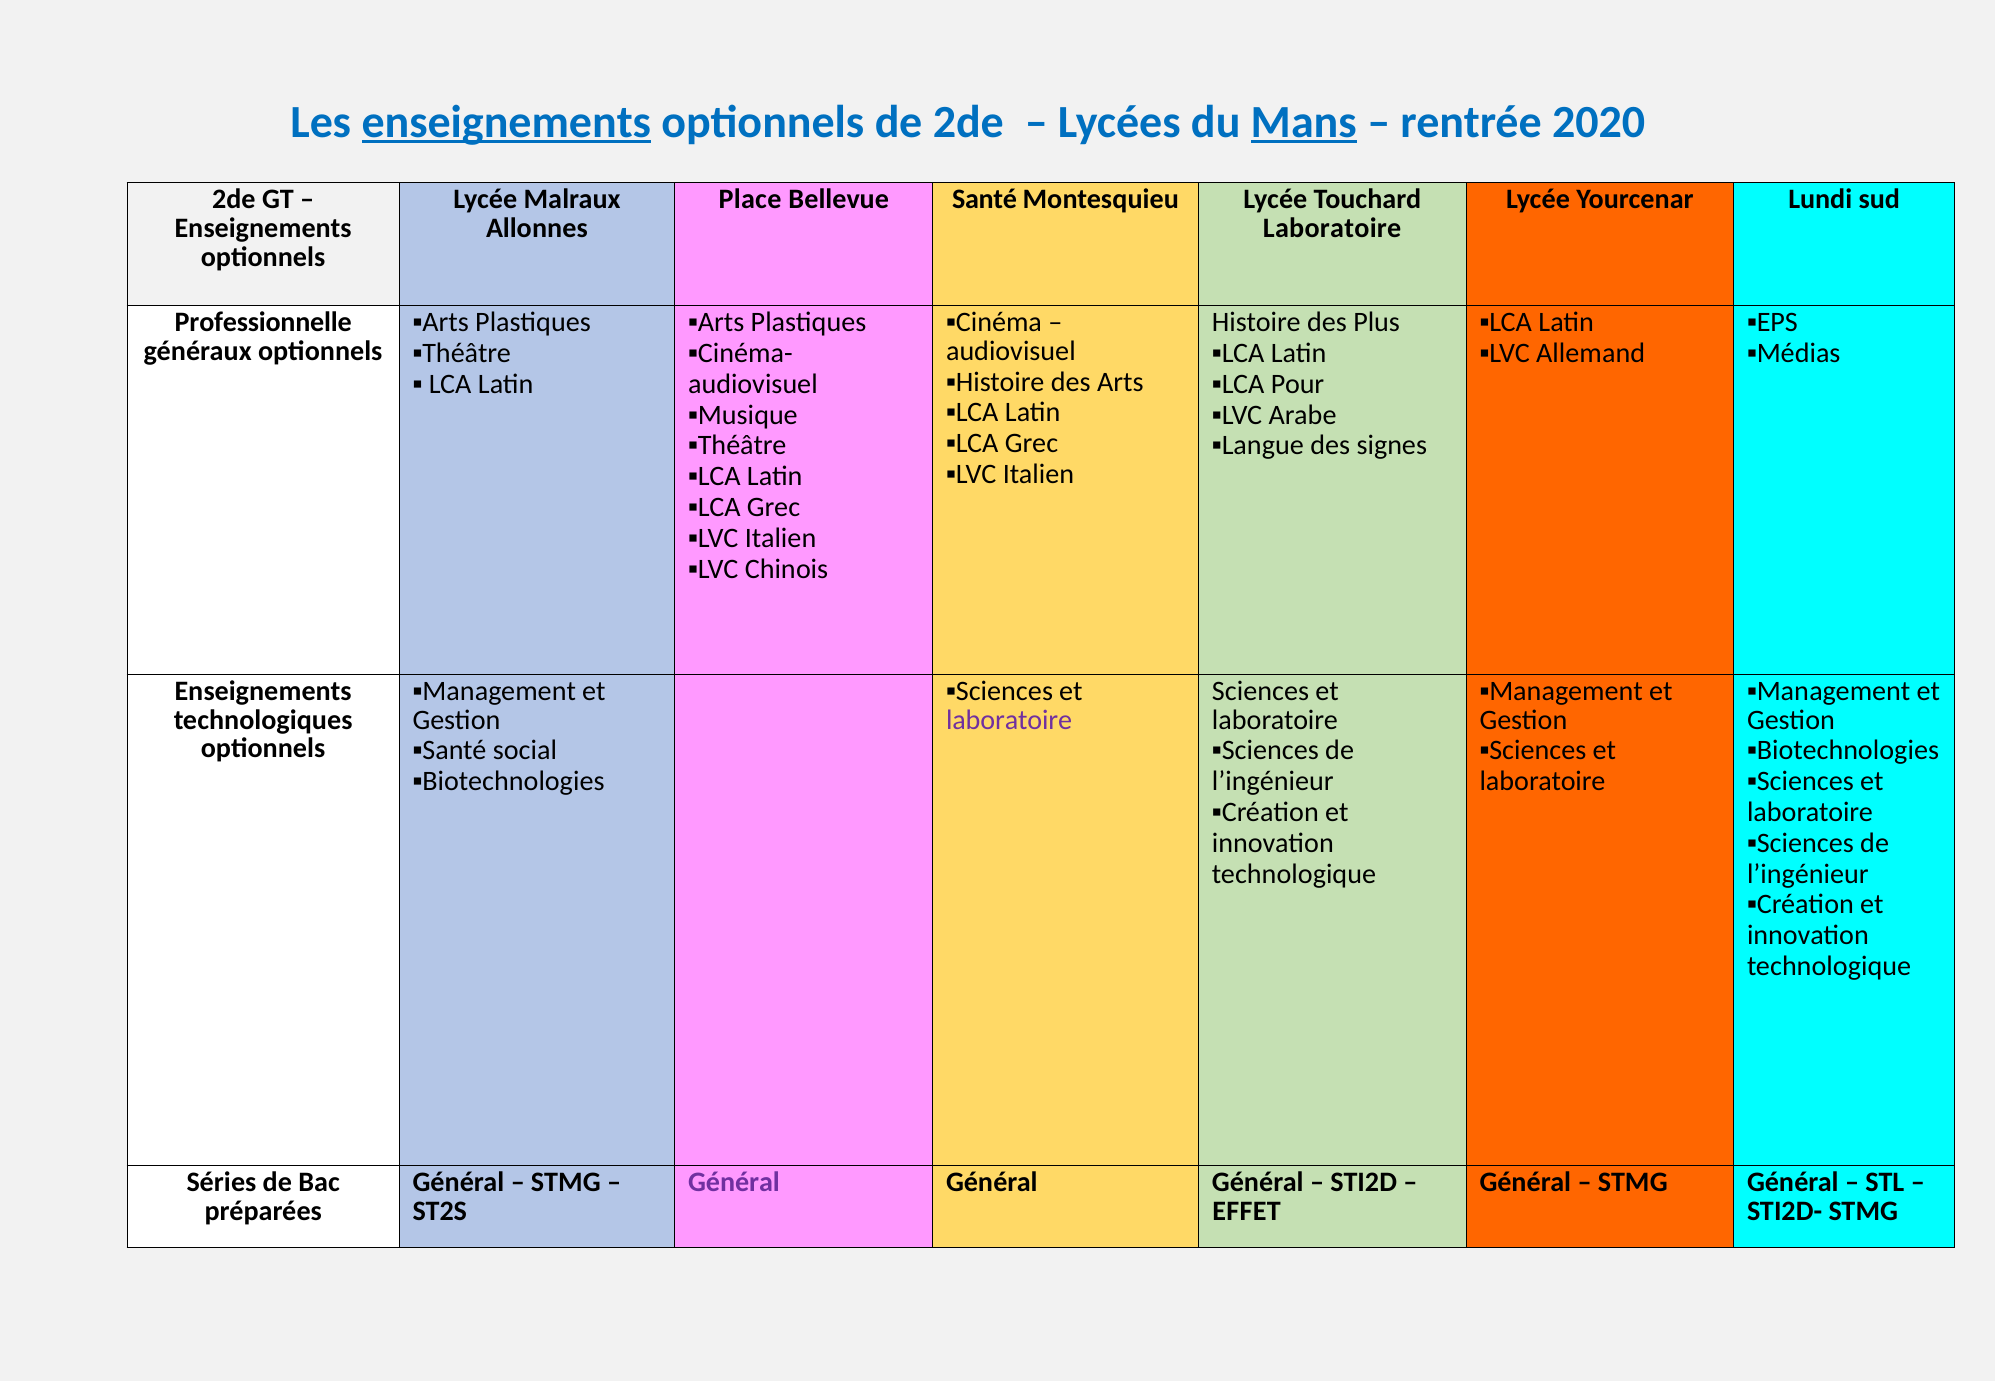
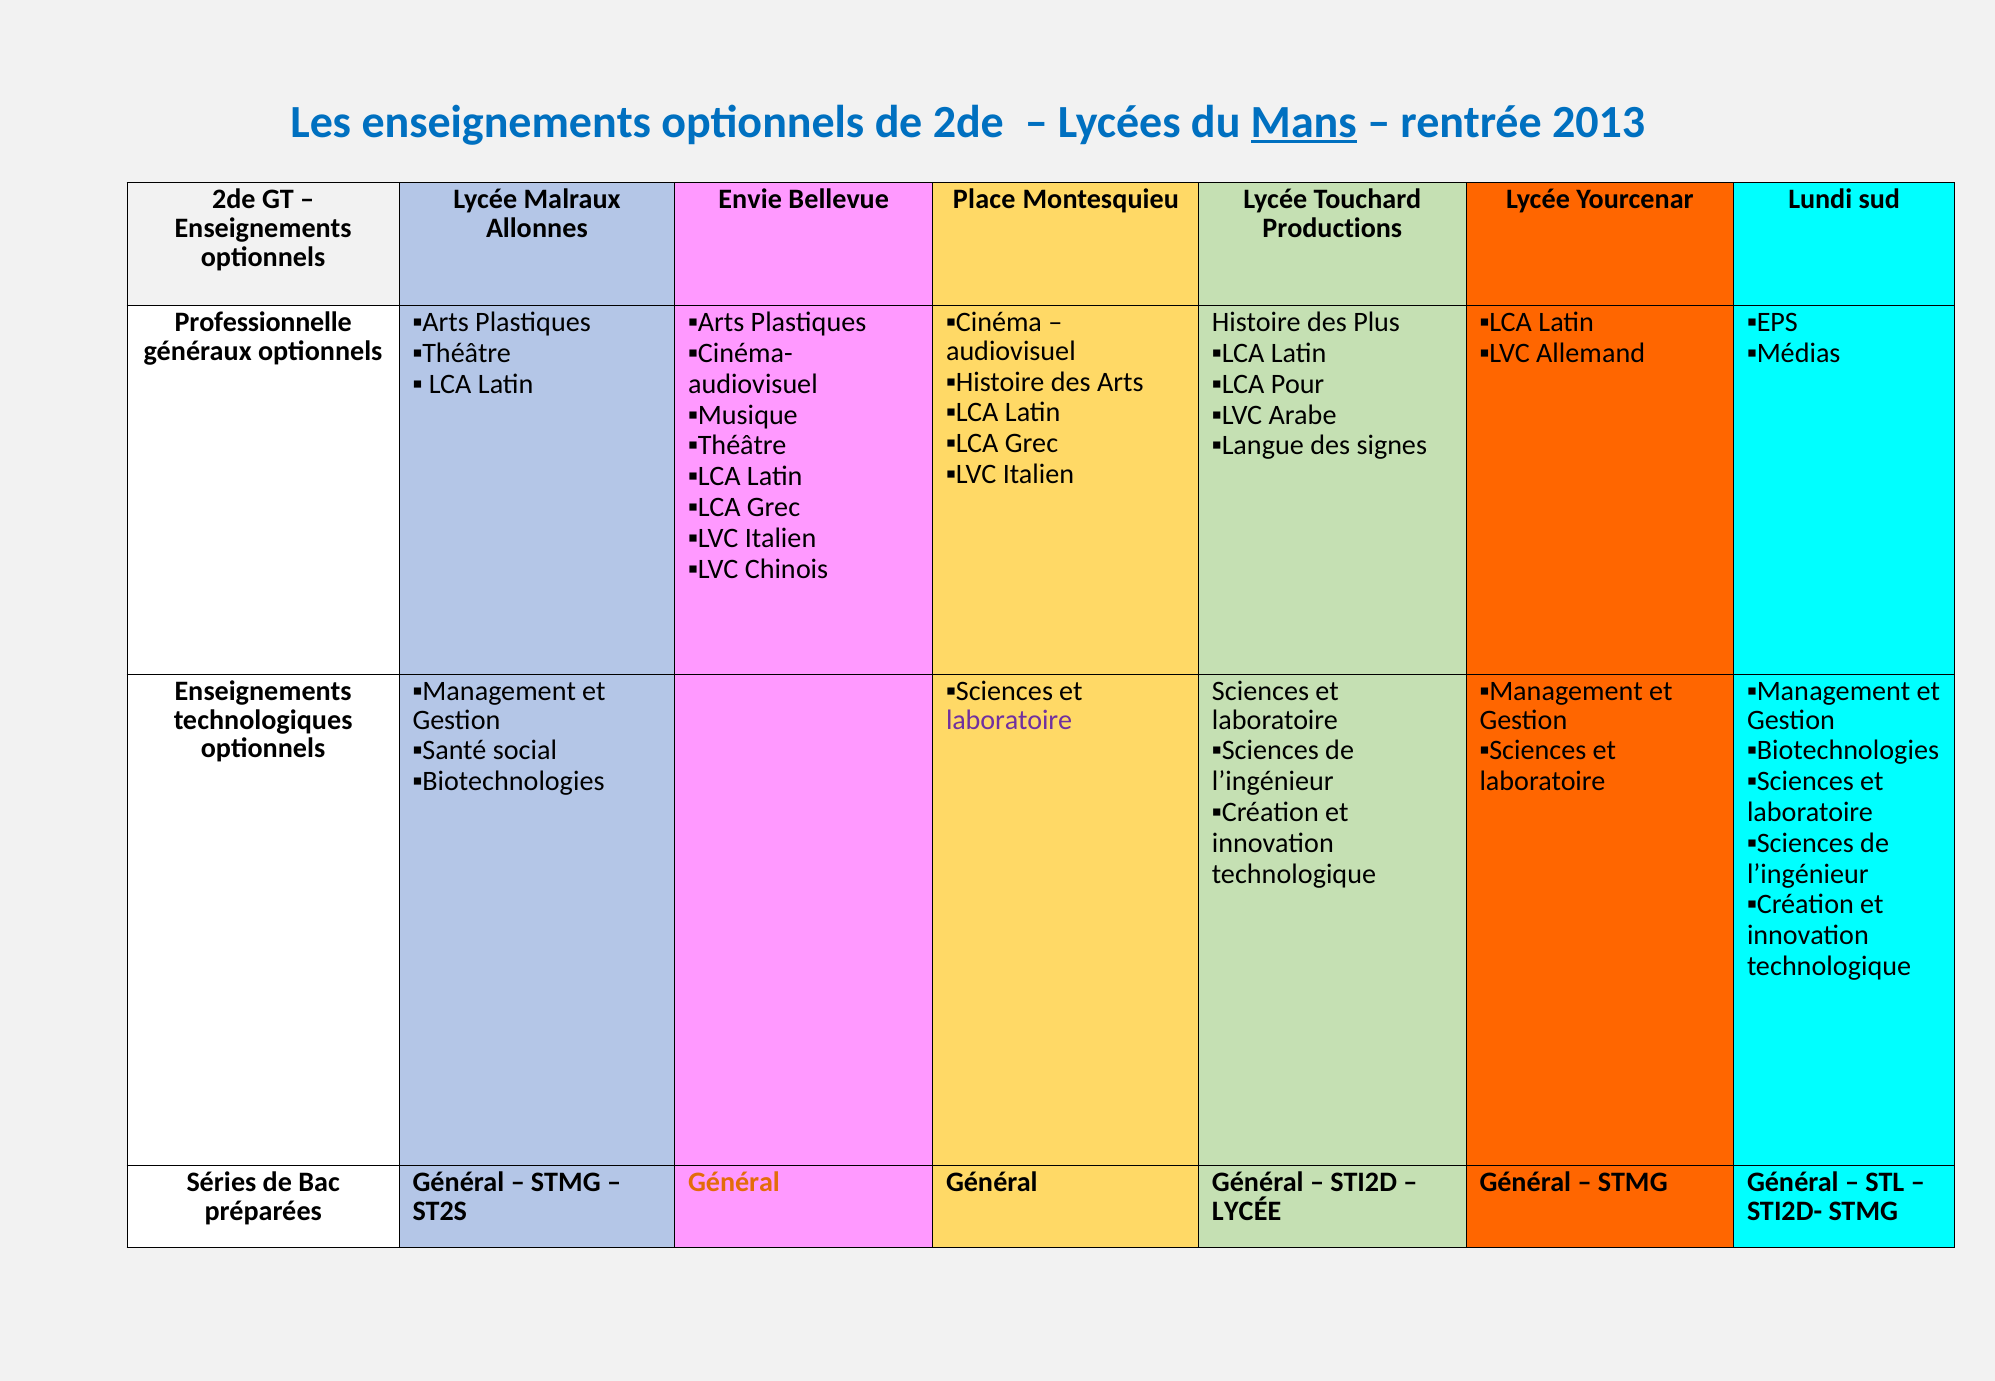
enseignements at (506, 122) underline: present -> none
2020: 2020 -> 2013
Place: Place -> Envie
Santé: Santé -> Place
Laboratoire at (1332, 229): Laboratoire -> Productions
Général at (734, 1183) colour: purple -> orange
EFFET at (1247, 1211): EFFET -> LYCÉE
